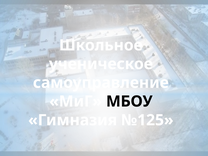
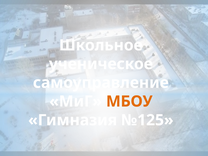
МБОУ colour: black -> orange
